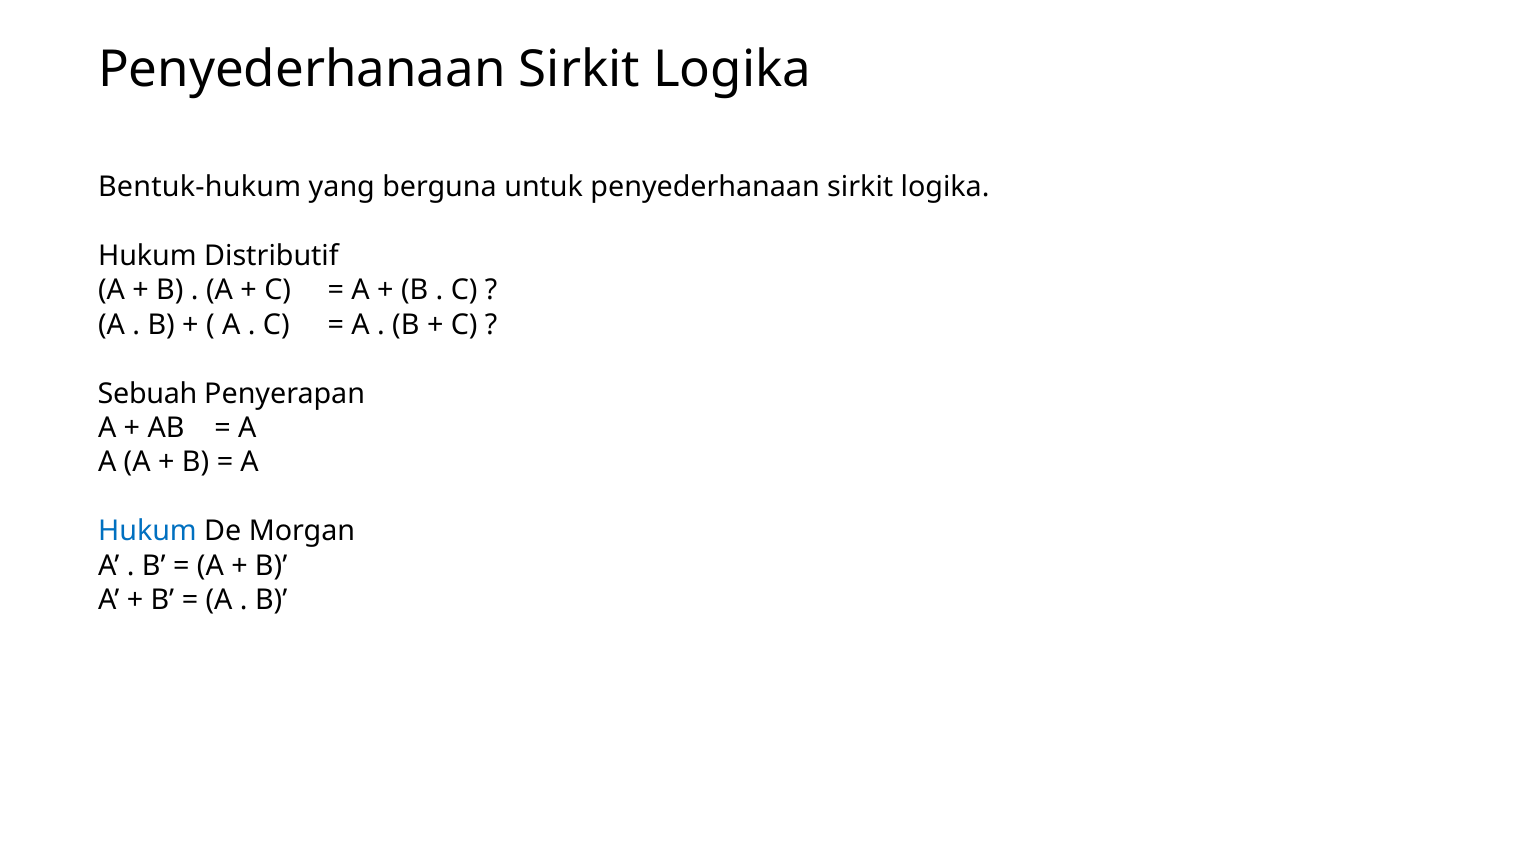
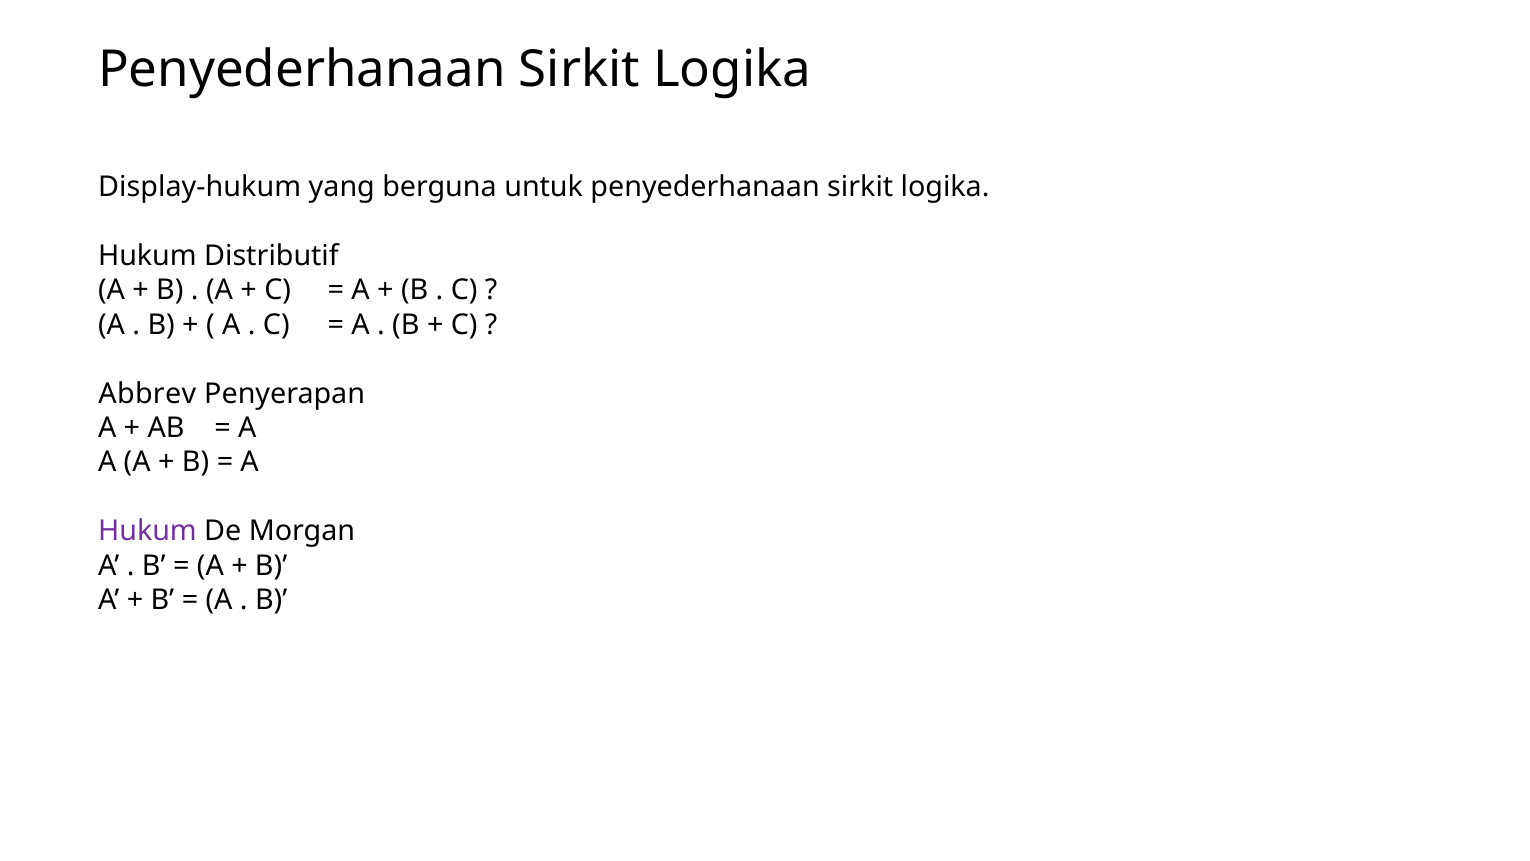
Bentuk-hukum: Bentuk-hukum -> Display-hukum
Sebuah: Sebuah -> Abbrev
Hukum at (147, 531) colour: blue -> purple
